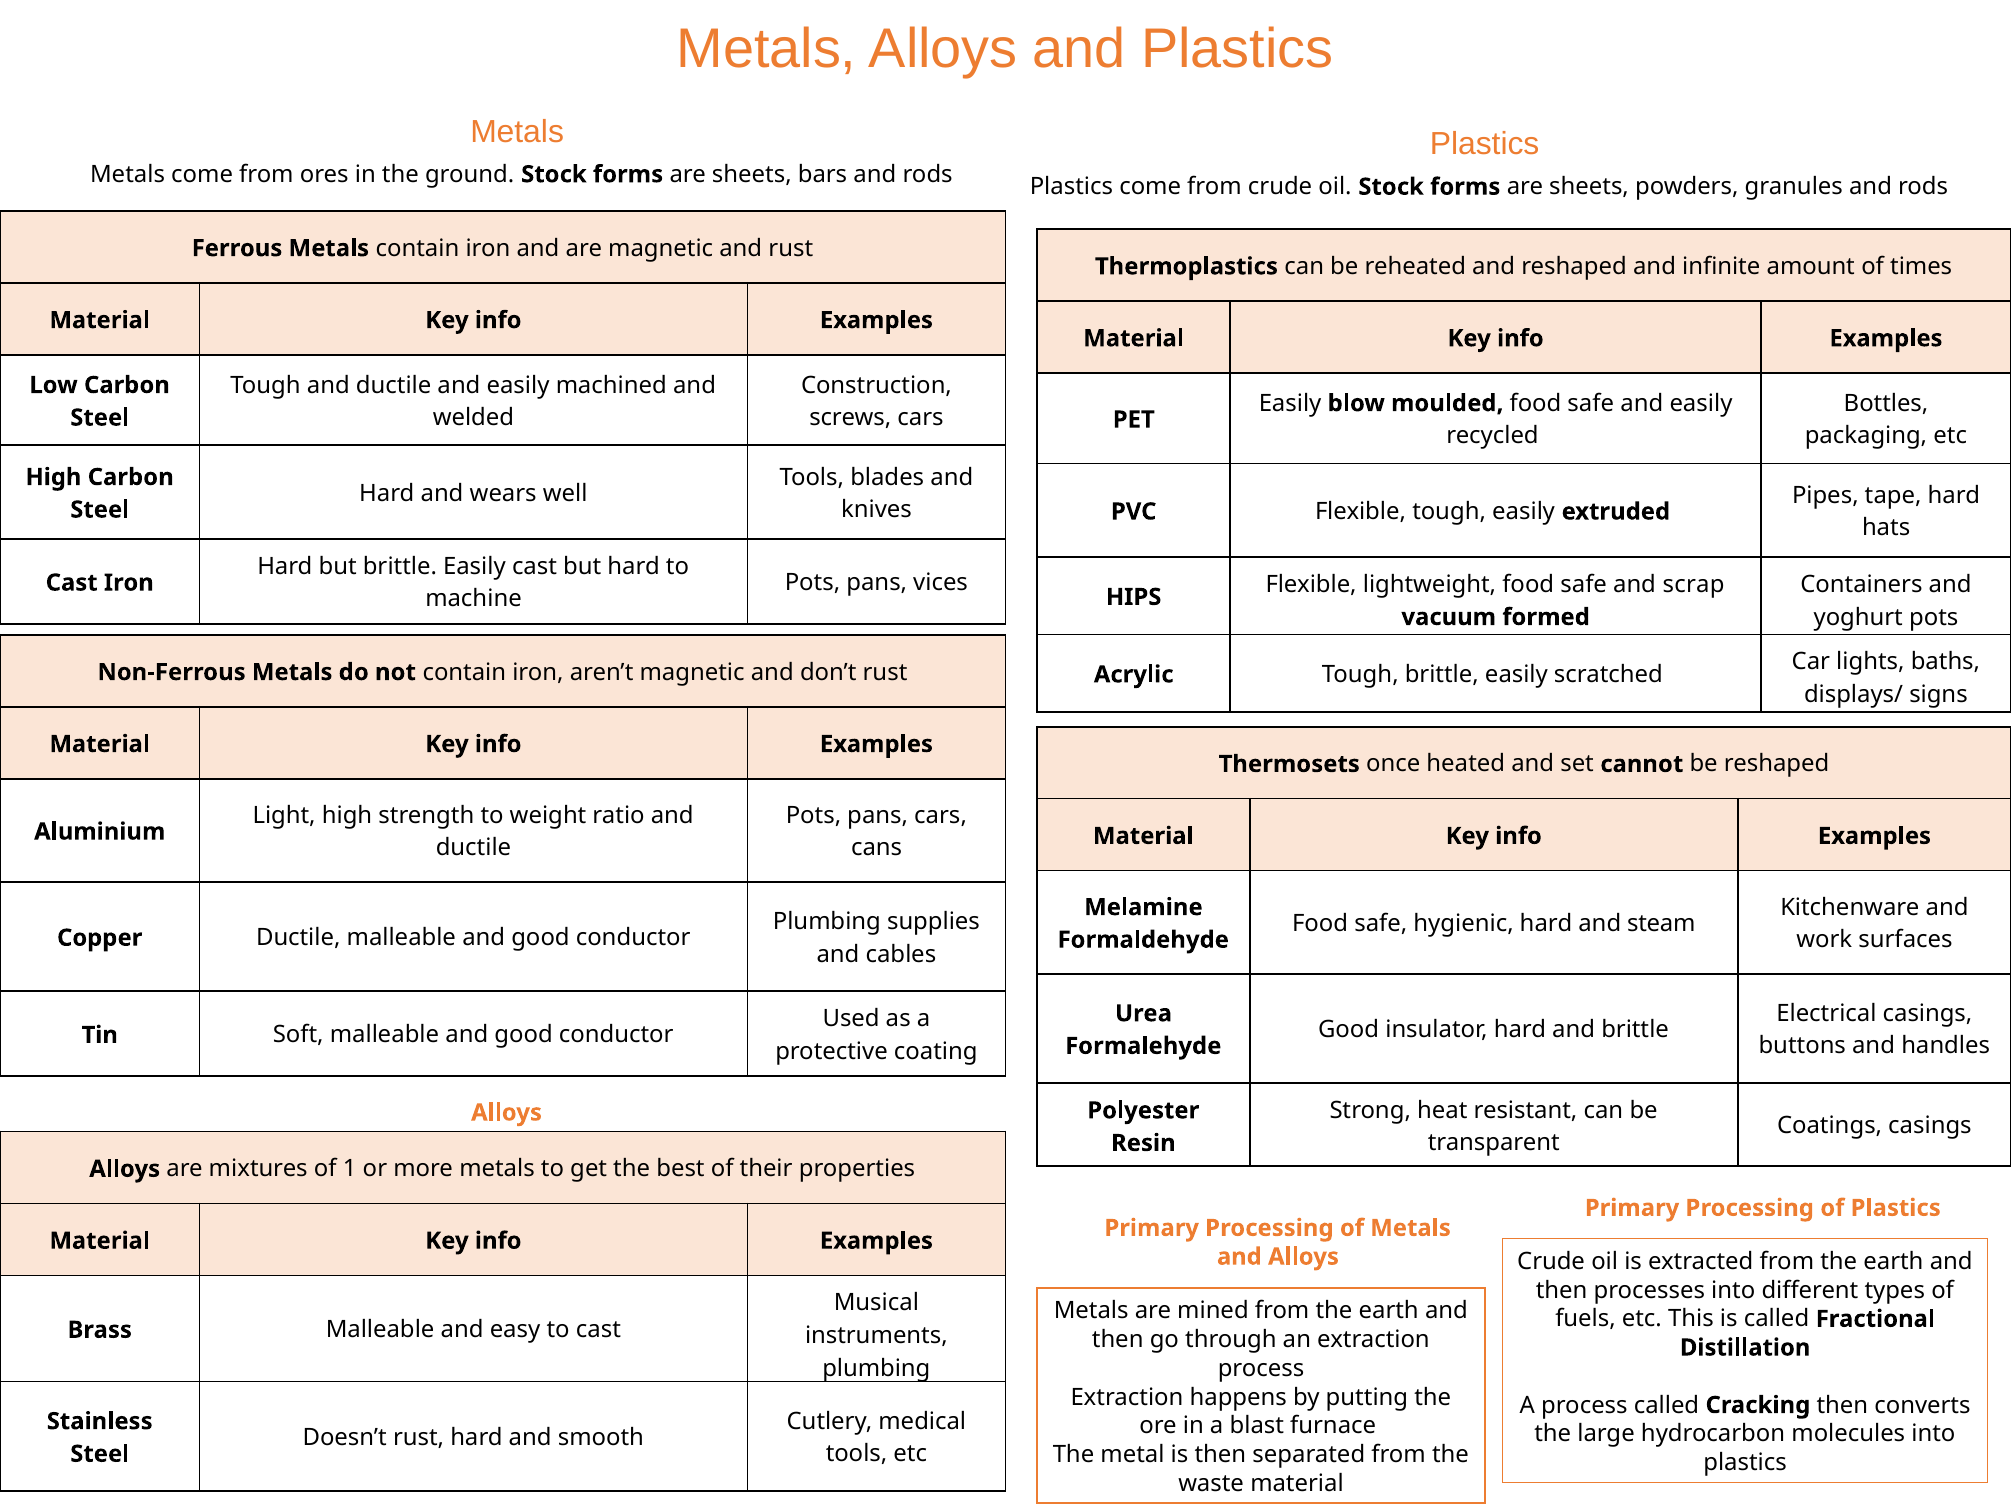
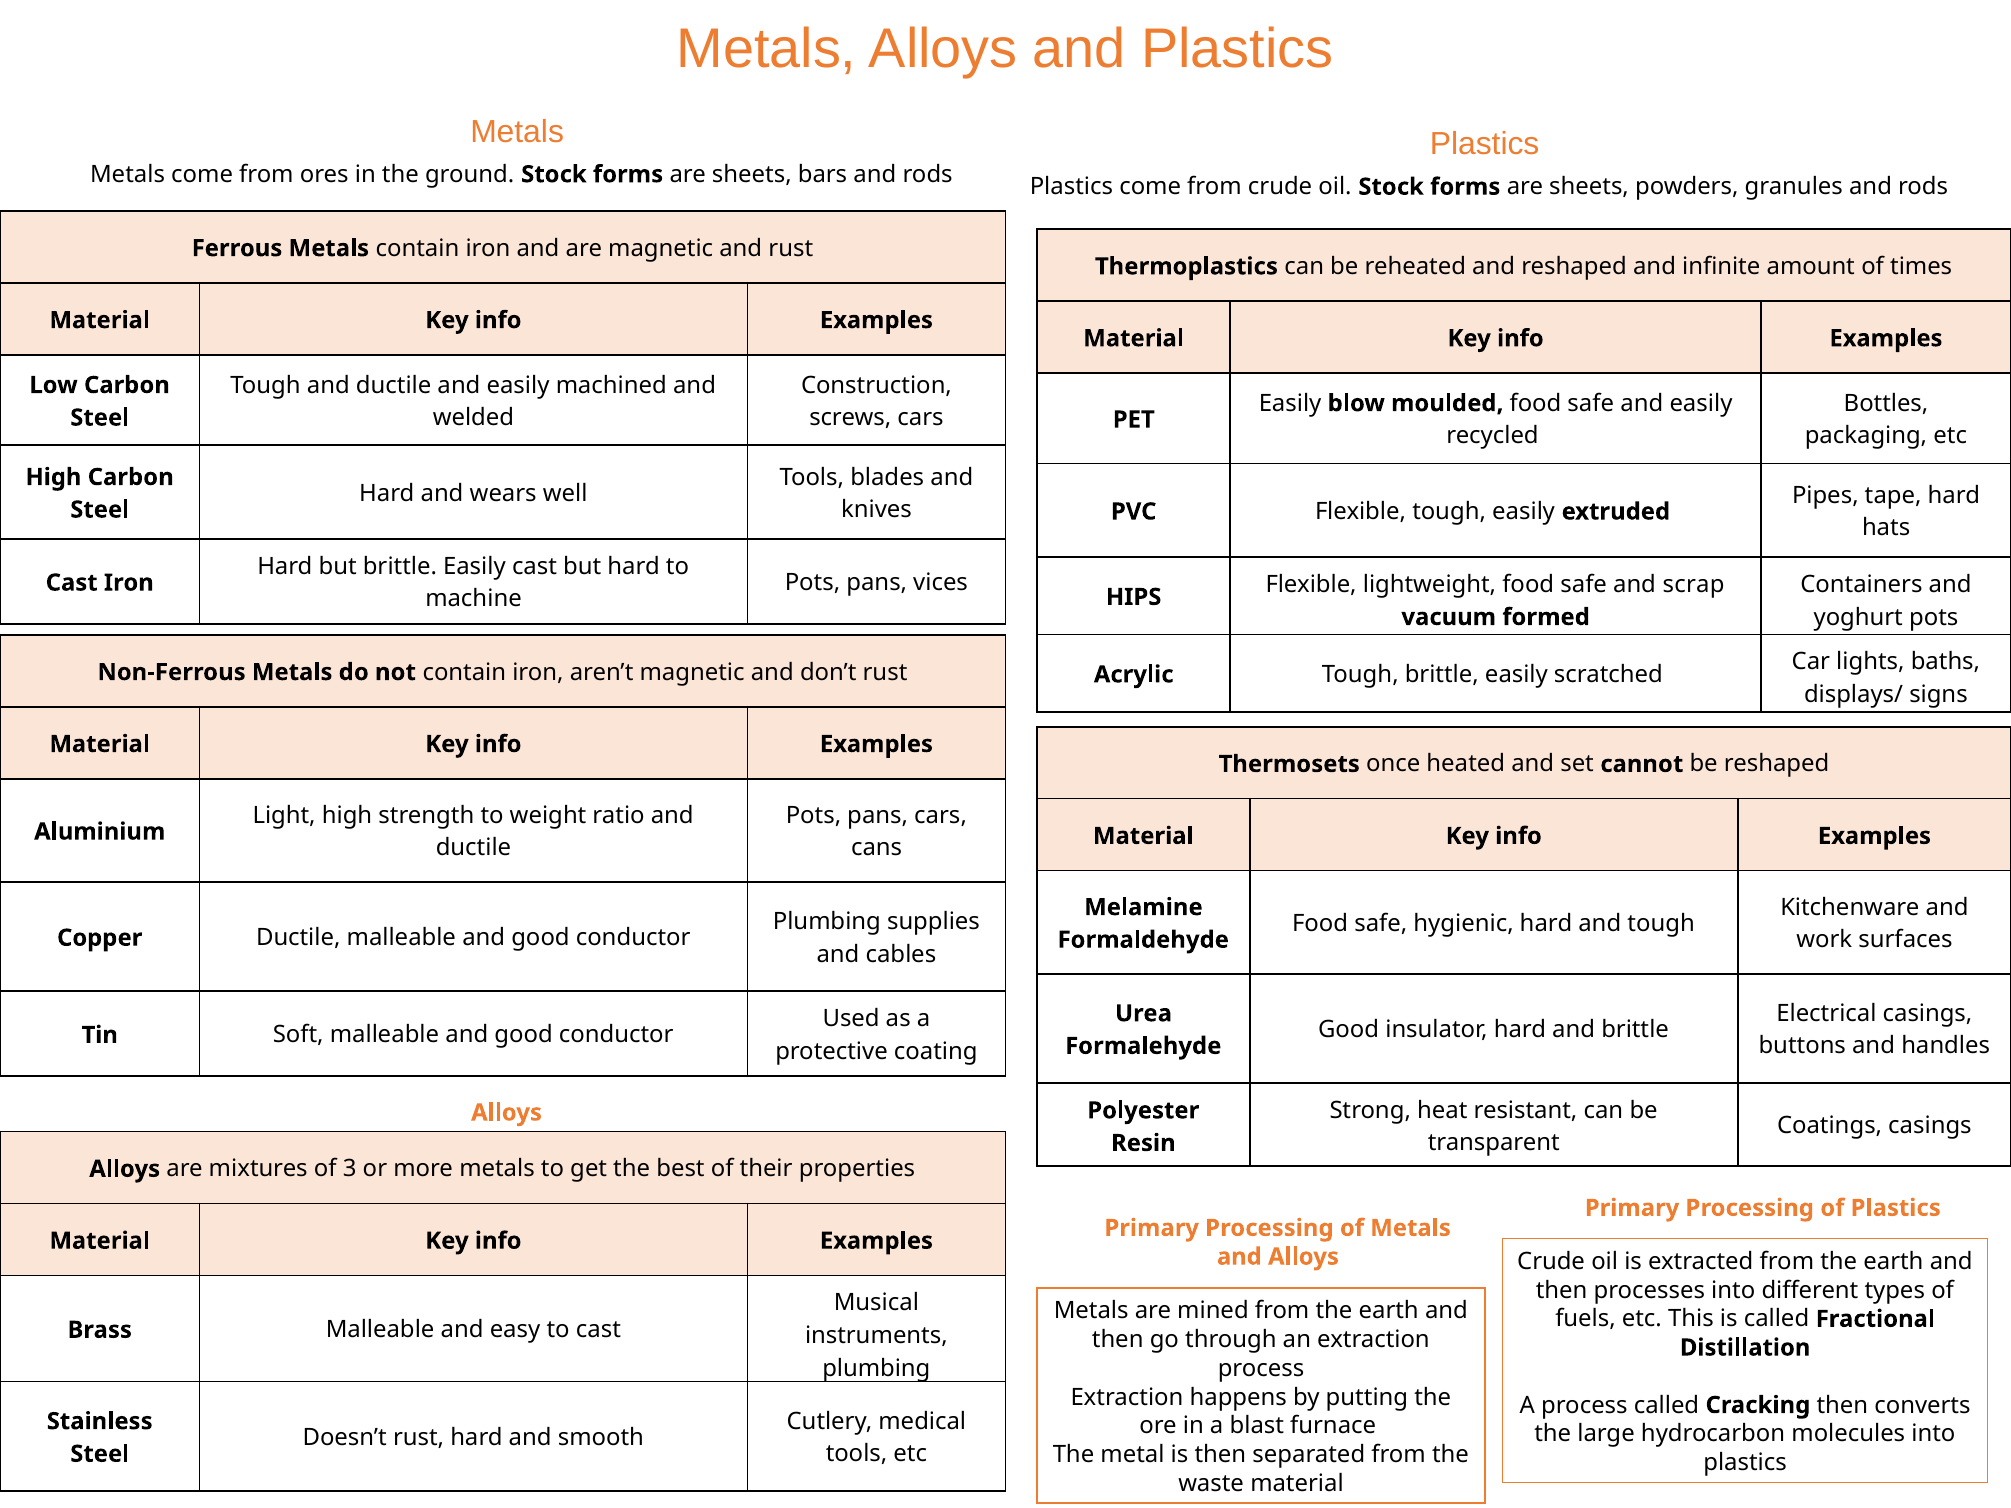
and steam: steam -> tough
1: 1 -> 3
